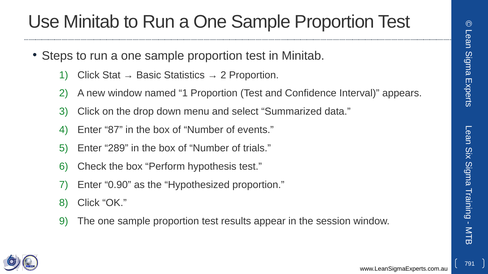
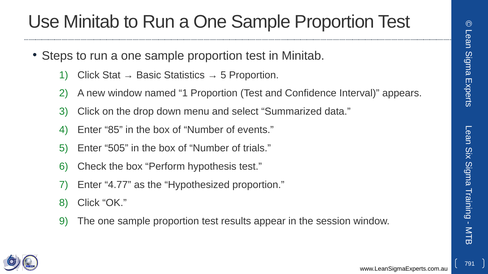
2 at (223, 75): 2 -> 5
87: 87 -> 85
289: 289 -> 505
0.90: 0.90 -> 4.77
